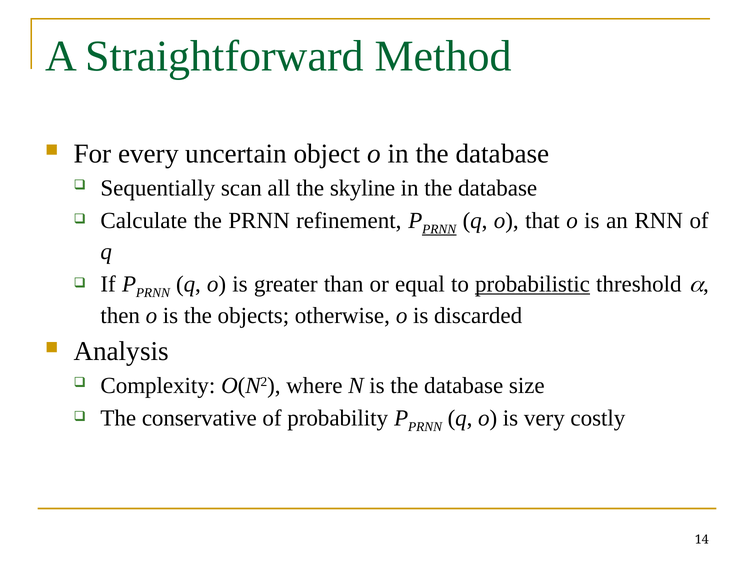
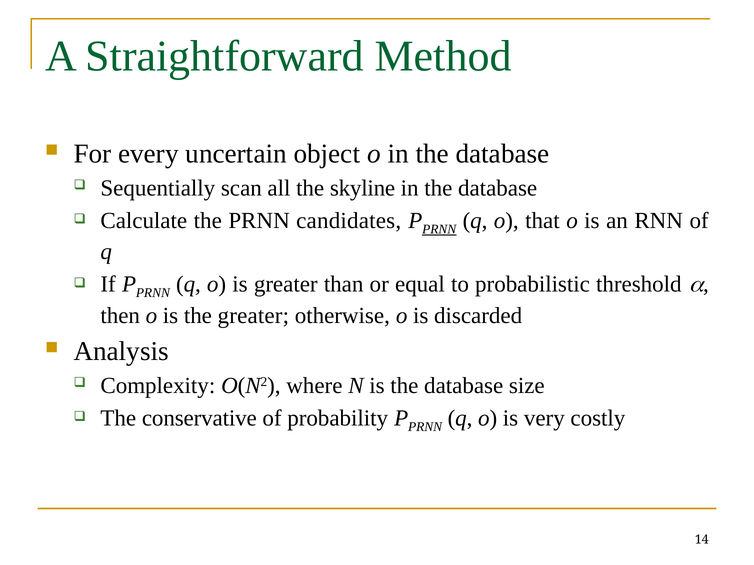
refinement: refinement -> candidates
probabilistic underline: present -> none
the objects: objects -> greater
